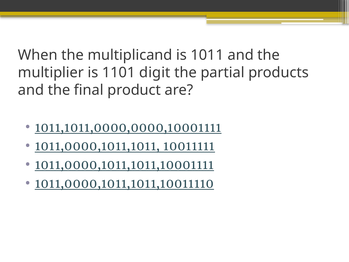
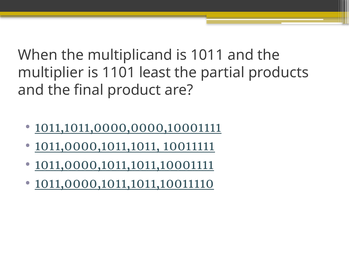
digit: digit -> least
